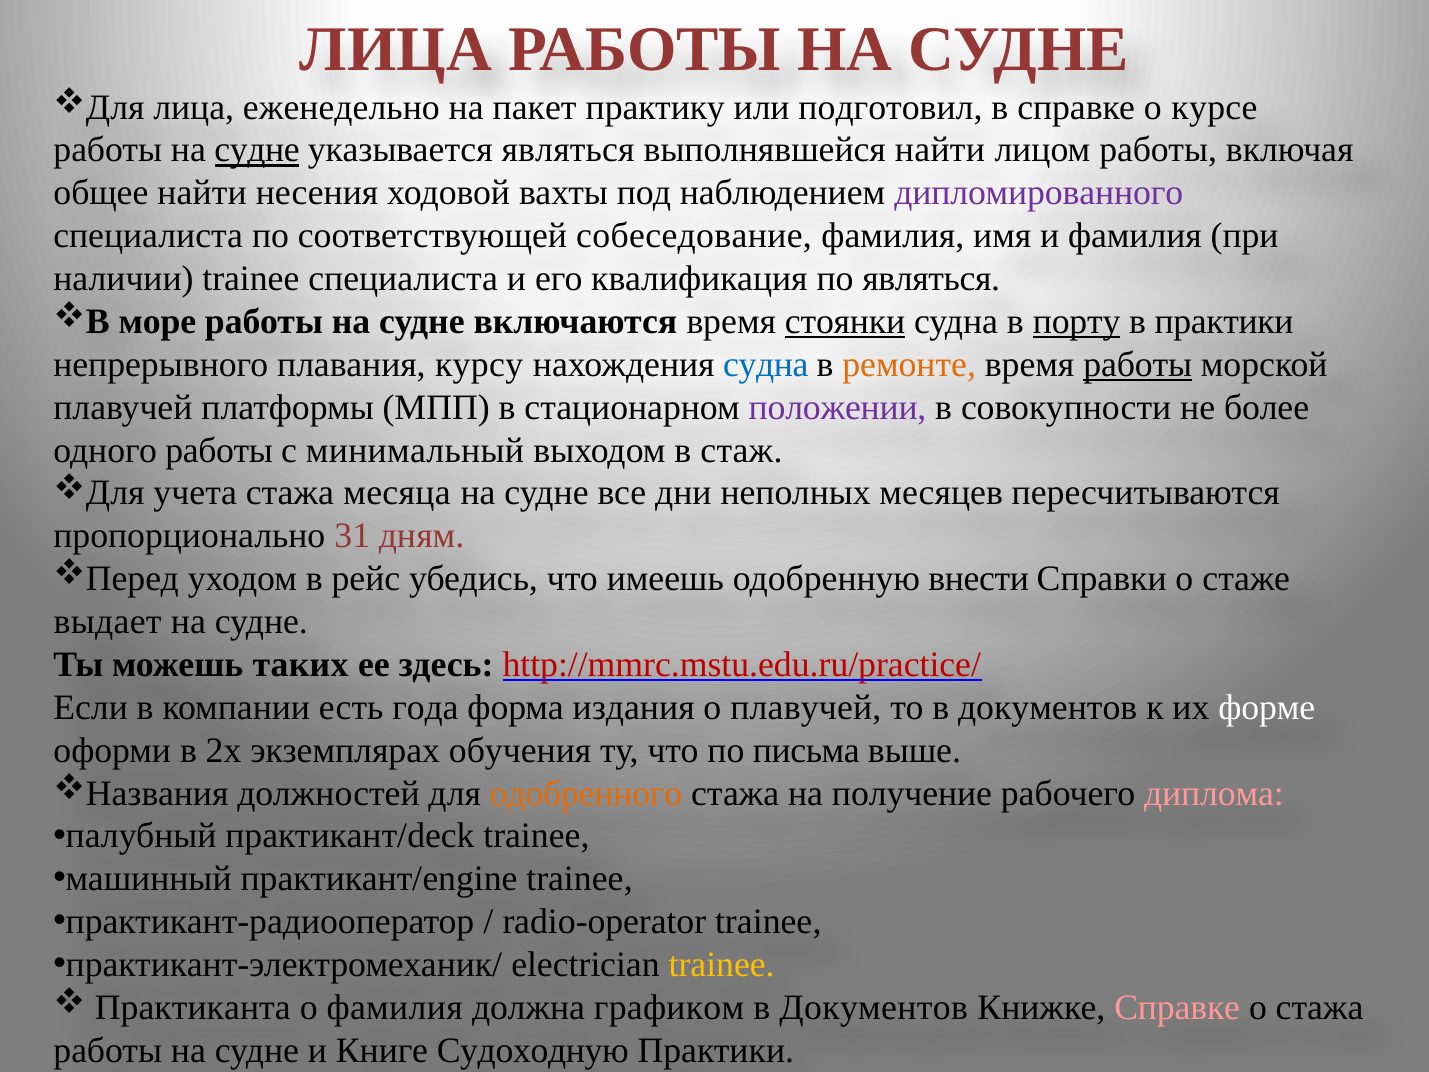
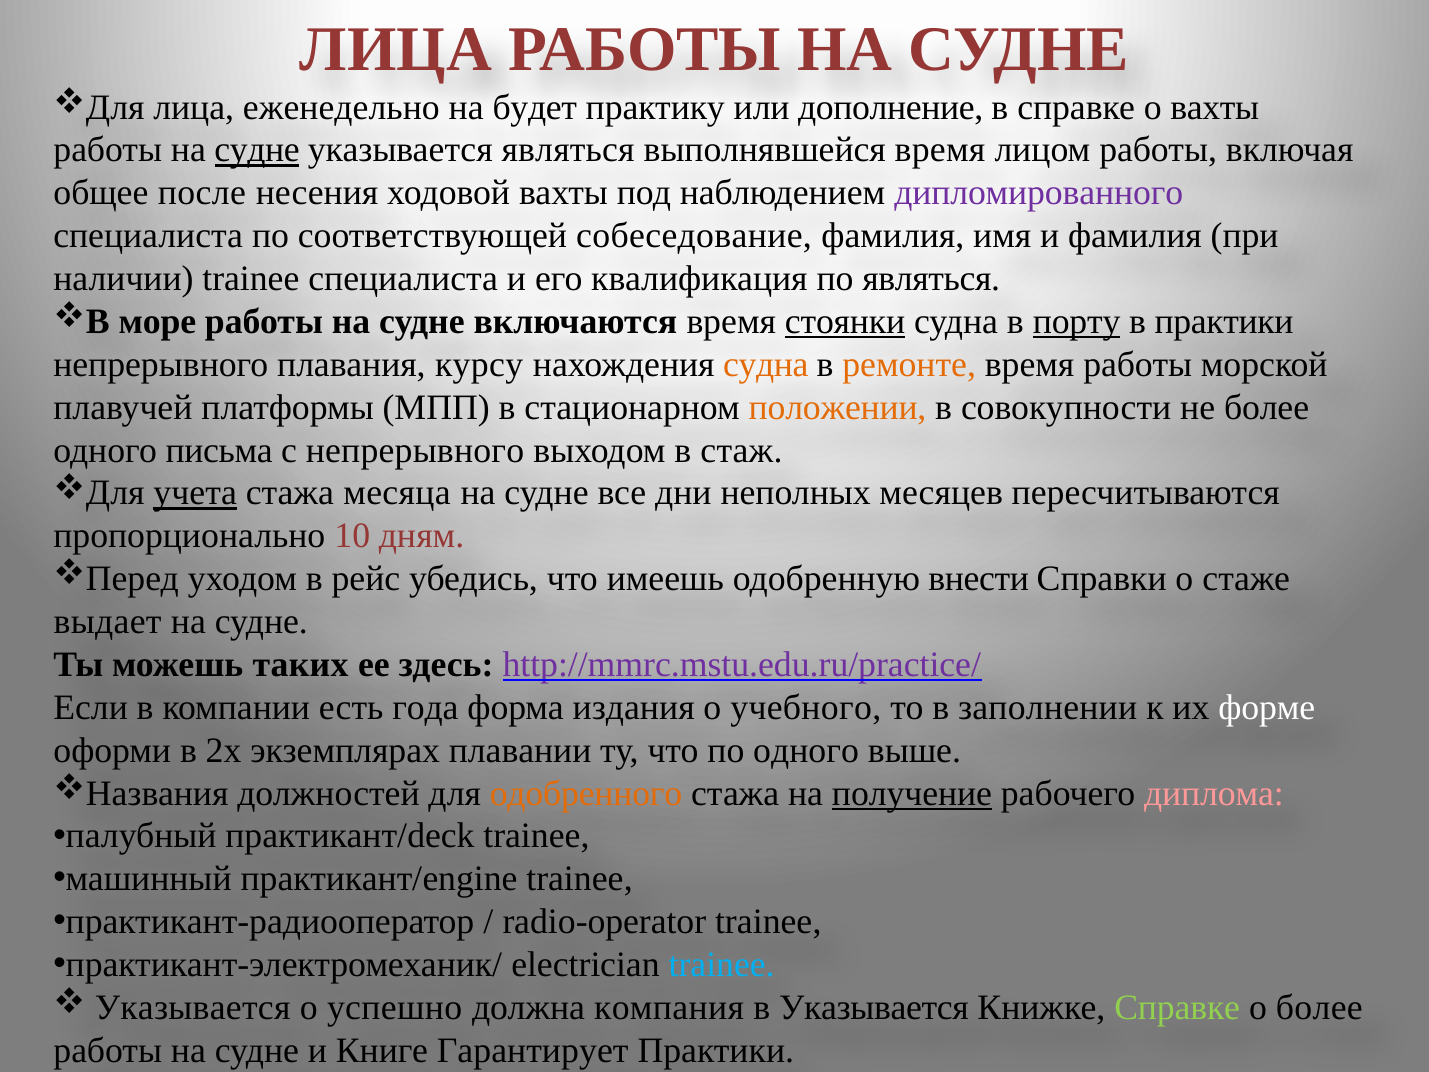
пакет: пакет -> будет
подготовил: подготовил -> дополнение
о курсе: курсе -> вахты
выполнявшейся найти: найти -> время
общее найти: найти -> после
судна at (766, 364) colour: blue -> orange
работы at (1138, 364) underline: present -> none
положении colour: purple -> orange
одного работы: работы -> письма
с минимальный: минимальный -> непрерывного
учета underline: none -> present
31: 31 -> 10
http://mmrc.mstu.edu.ru/practice/ colour: red -> purple
о плавучей: плавучей -> учебного
то в документов: документов -> заполнении
обучения: обучения -> плавании
по письма: письма -> одного
получение underline: none -> present
trainee at (722, 965) colour: yellow -> light blue
Практиканта at (193, 1007): Практиканта -> Указывается
о фамилия: фамилия -> успешно
графиком: графиком -> компания
Документов at (874, 1007): Документов -> Указывается
Справке at (1177, 1007) colour: pink -> light green
о стажа: стажа -> более
Судоходную: Судоходную -> Гарантирует
